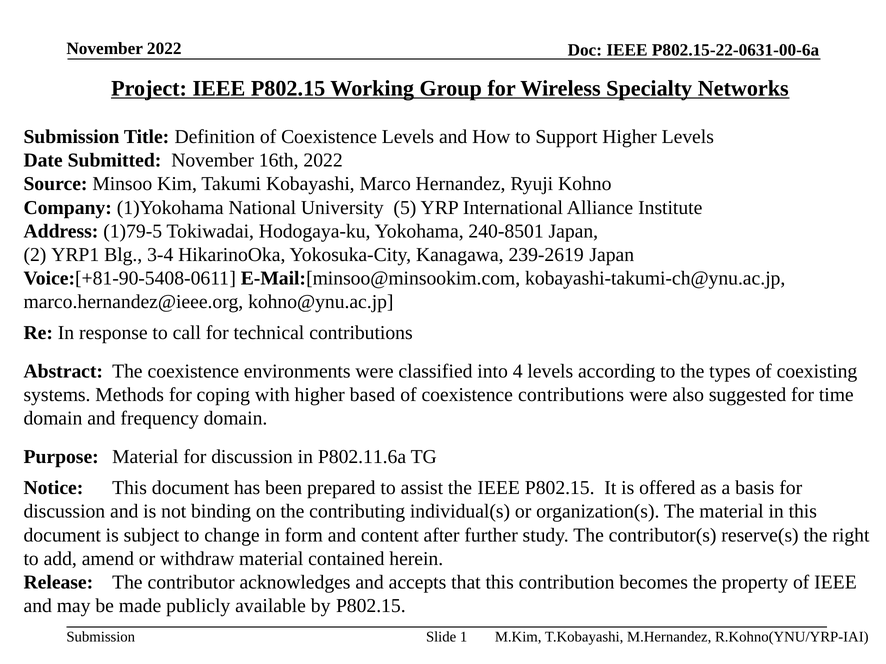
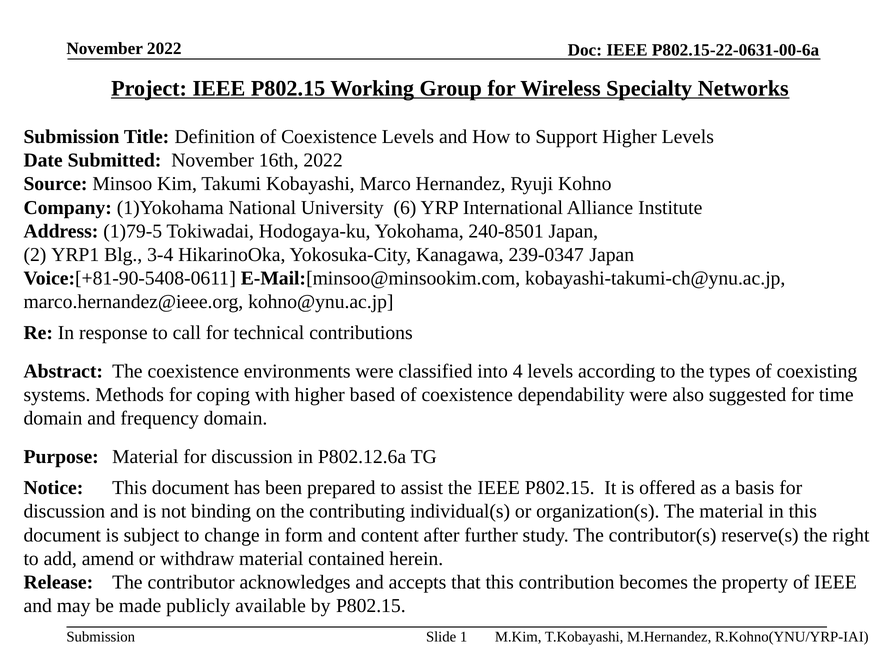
5: 5 -> 6
239-2619: 239-2619 -> 239-0347
coexistence contributions: contributions -> dependability
P802.11.6a: P802.11.6a -> P802.12.6a
